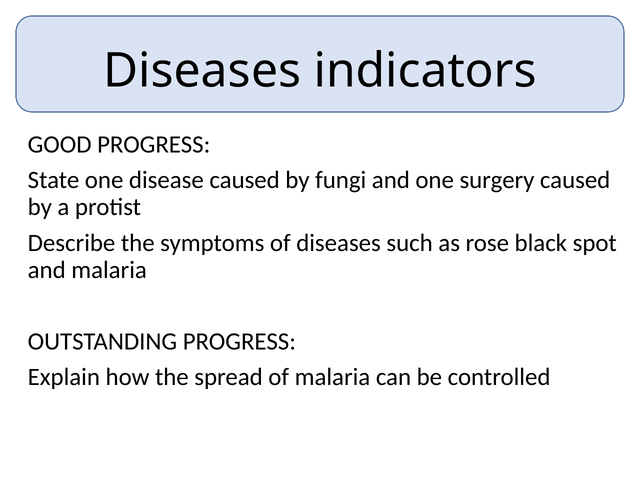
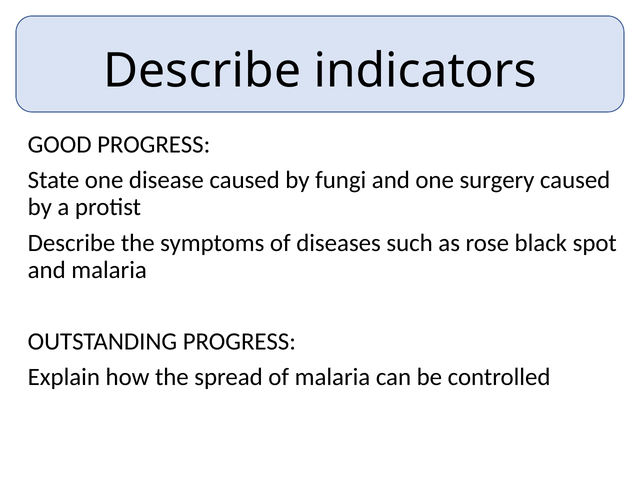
Diseases at (202, 71): Diseases -> Describe
